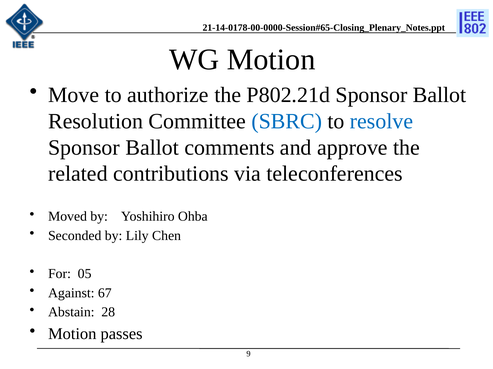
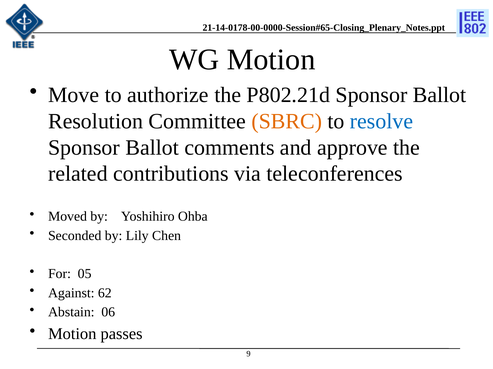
SBRC colour: blue -> orange
67: 67 -> 62
28: 28 -> 06
